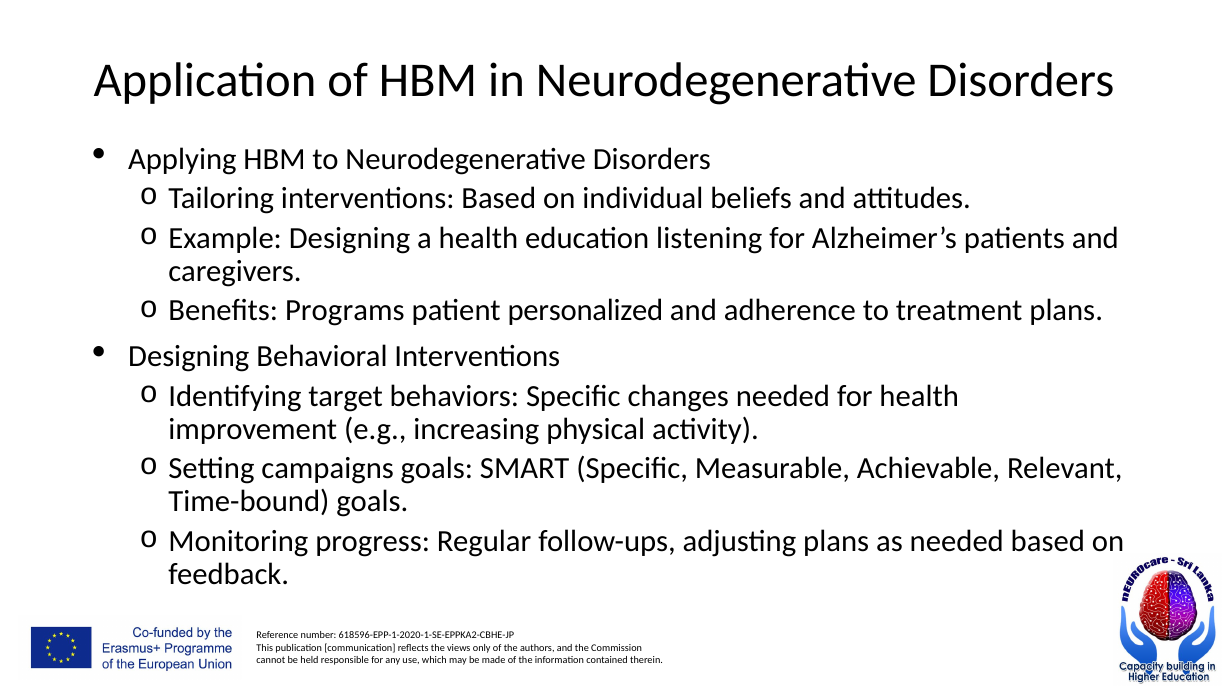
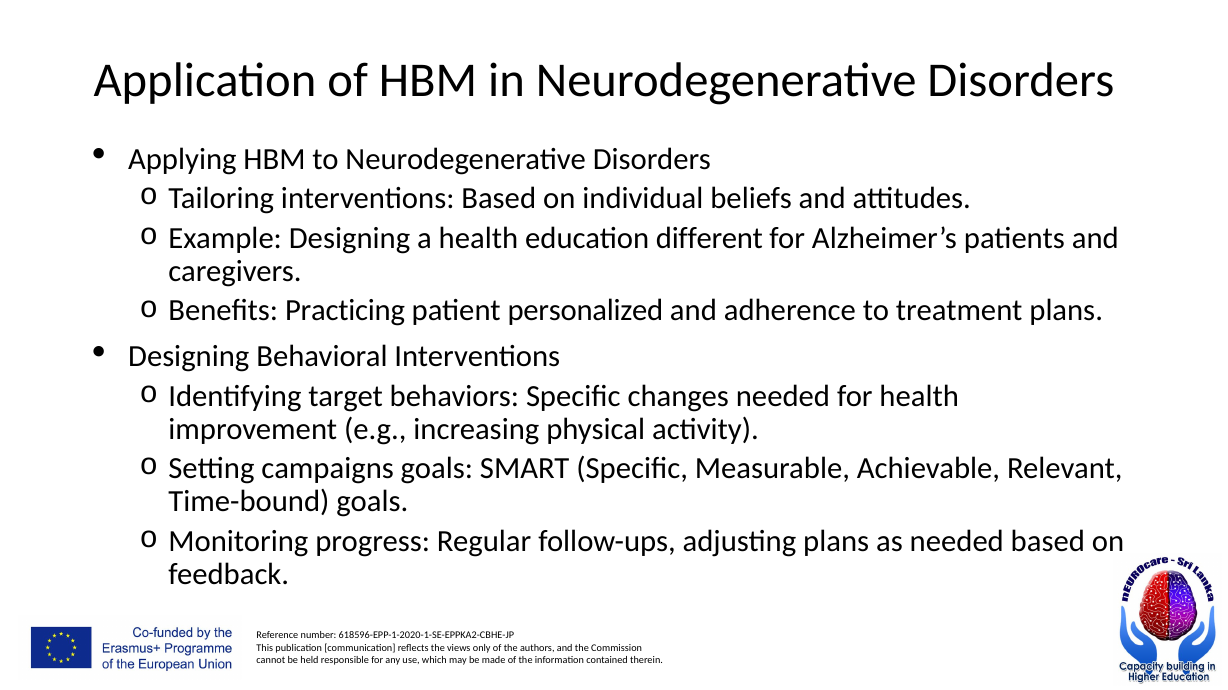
listening: listening -> different
Programs: Programs -> Practicing
